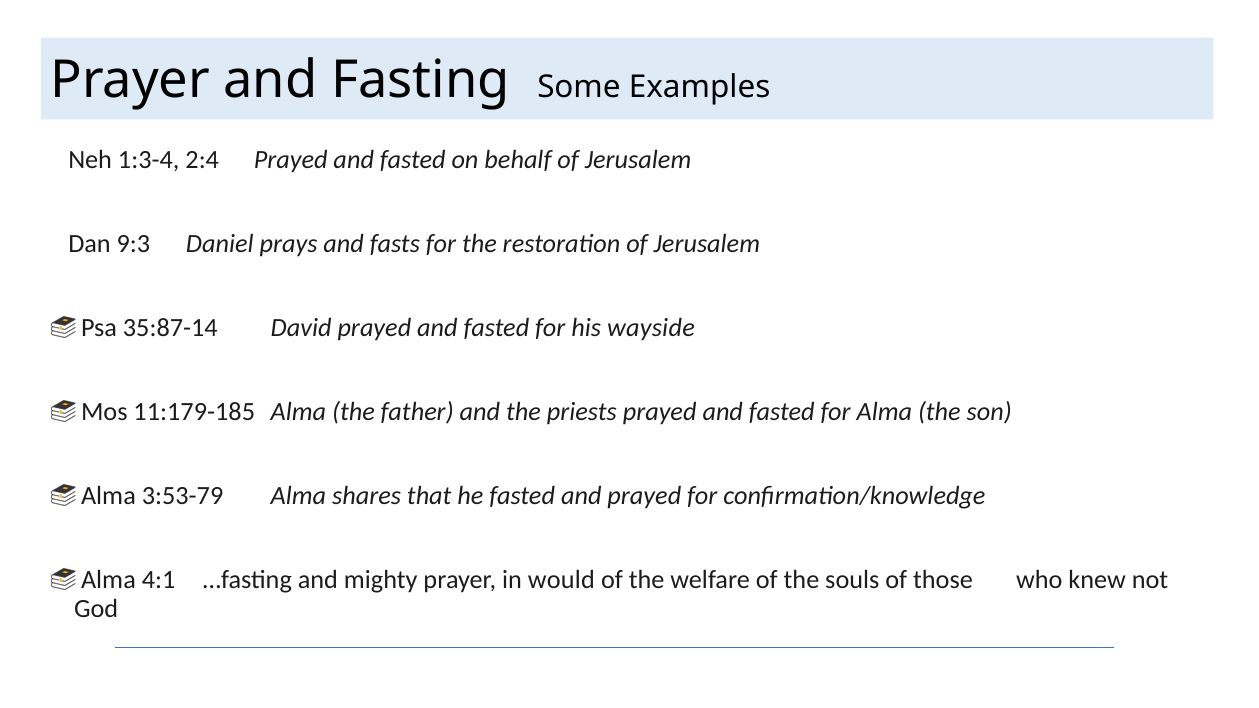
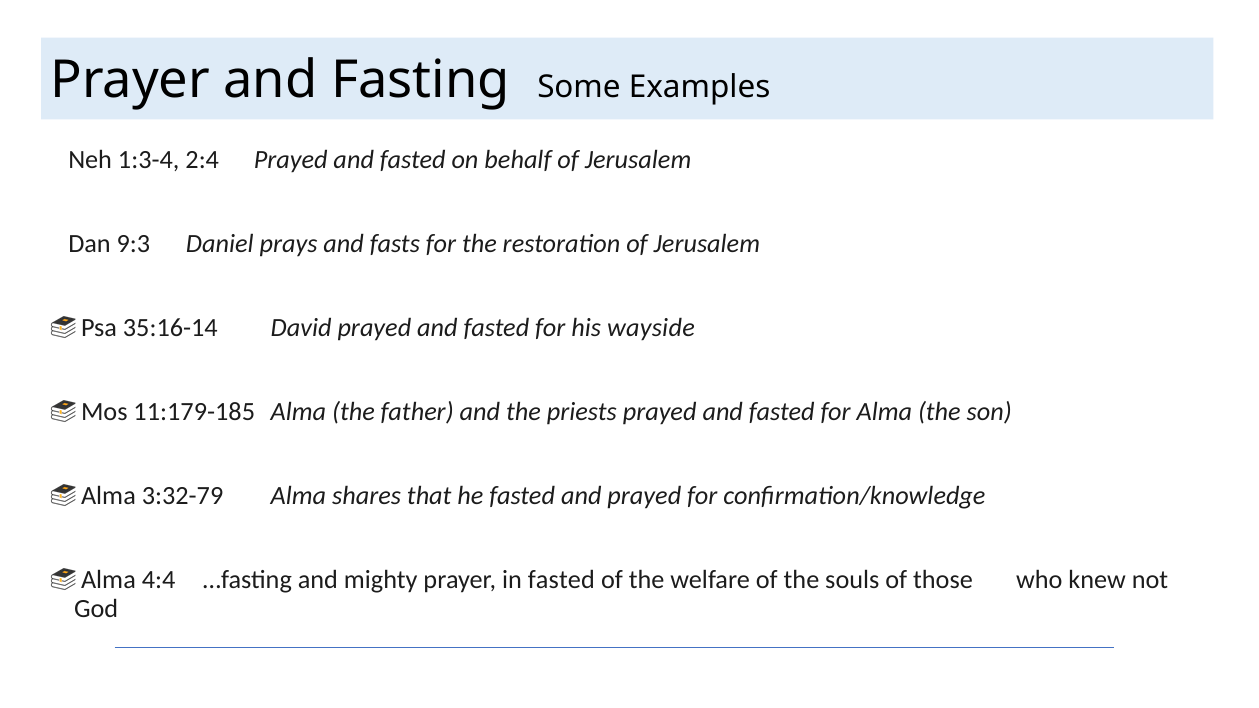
35:87-14: 35:87-14 -> 35:16-14
3:53-79: 3:53-79 -> 3:32-79
4:1: 4:1 -> 4:4
in would: would -> fasted
